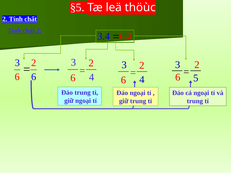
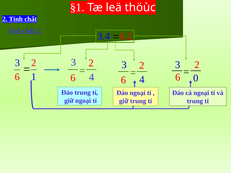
§5: §5 -> §1
6 6: 6 -> 1
5: 5 -> 0
